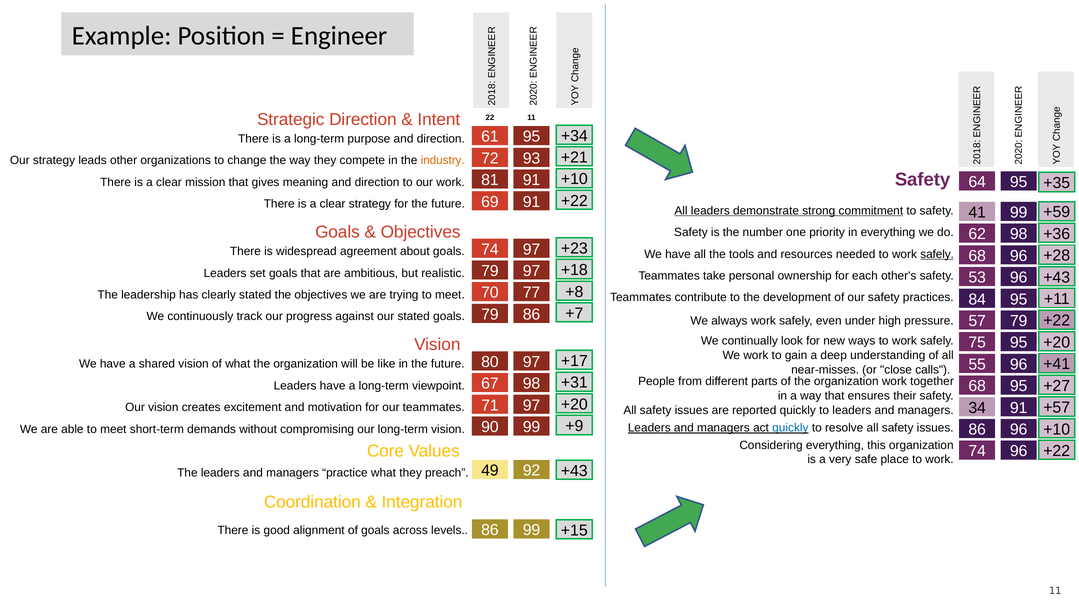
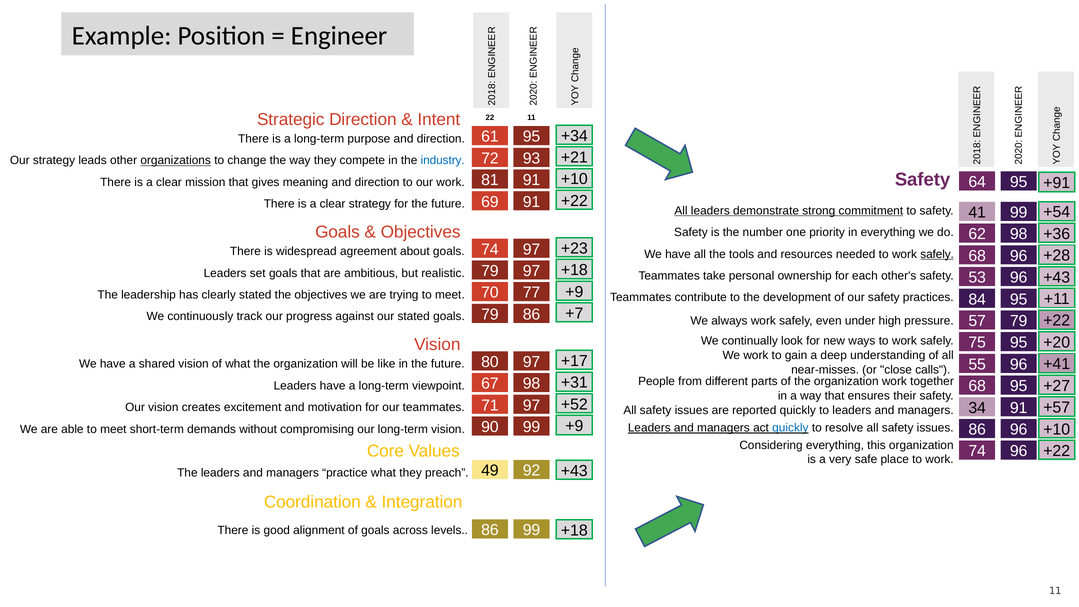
organizations underline: none -> present
industry colour: orange -> blue
+35: +35 -> +91
+59: +59 -> +54
+8 at (574, 292): +8 -> +9
+20 at (574, 404): +20 -> +52
+15 at (574, 530): +15 -> +18
